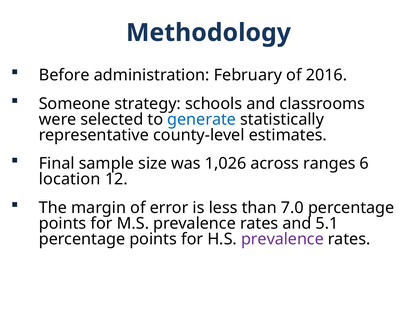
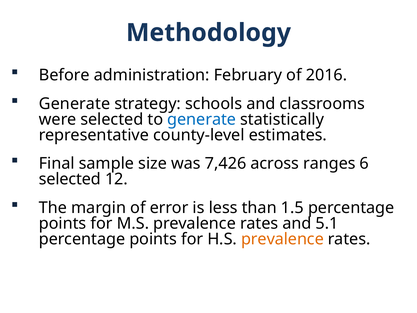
Someone at (75, 104): Someone -> Generate
1,026: 1,026 -> 7,426
location at (70, 179): location -> selected
7.0: 7.0 -> 1.5
prevalence at (282, 239) colour: purple -> orange
